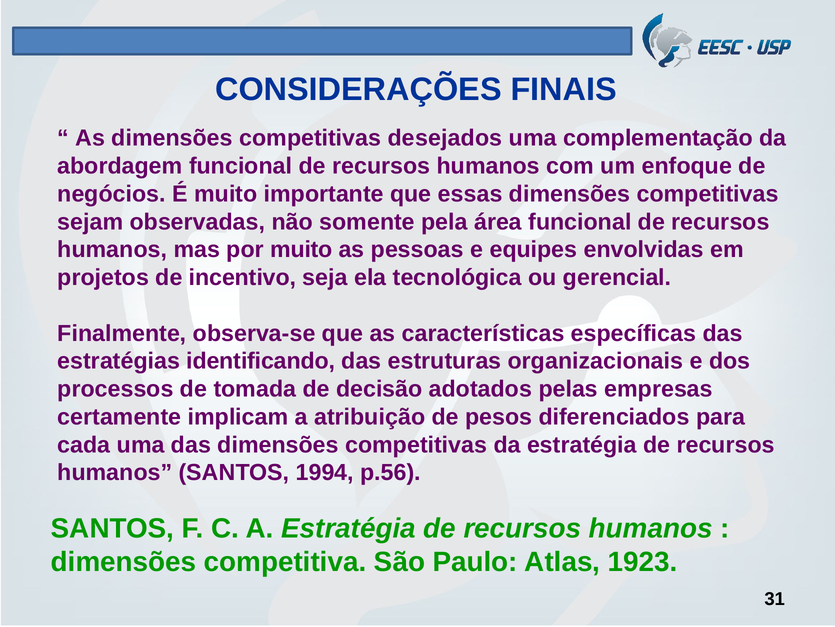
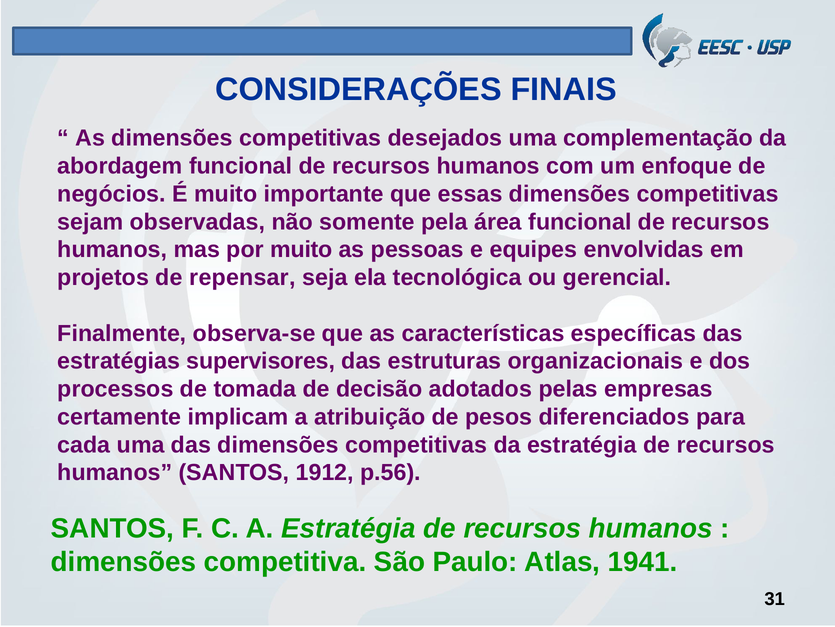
incentivo: incentivo -> repensar
identificando: identificando -> supervisores
1994: 1994 -> 1912
1923: 1923 -> 1941
